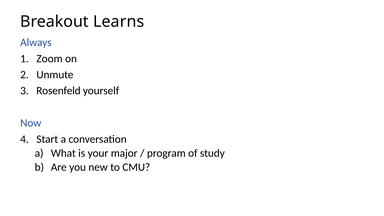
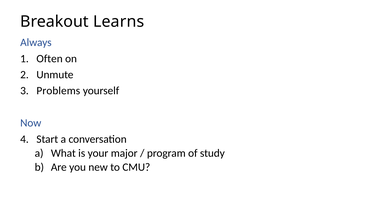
Zoom: Zoom -> Often
Rosenfeld: Rosenfeld -> Problems
